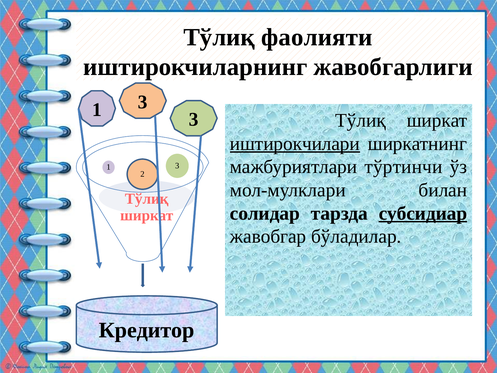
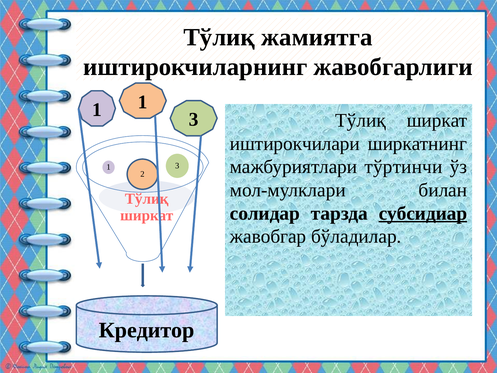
фаолияти: фаолияти -> жамиятга
3 at (143, 102): 3 -> 1
иштирокчилари underline: present -> none
